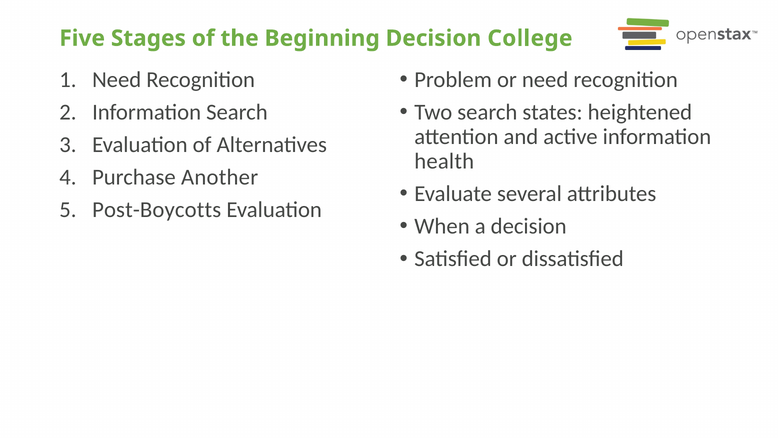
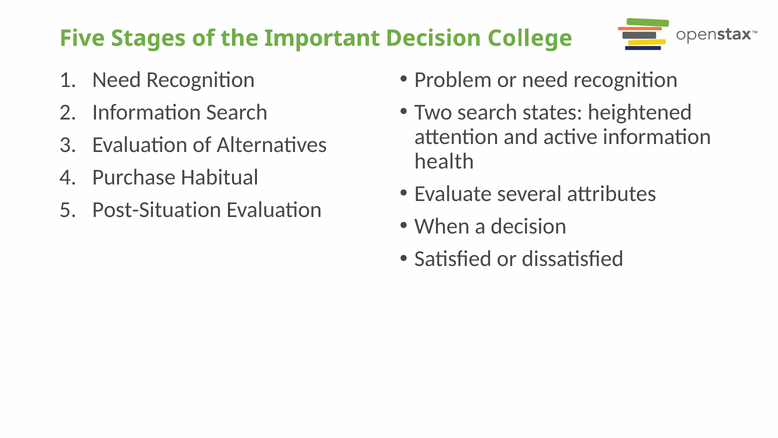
Beginning: Beginning -> Important
Another: Another -> Habitual
Post-Boycotts: Post-Boycotts -> Post-Situation
